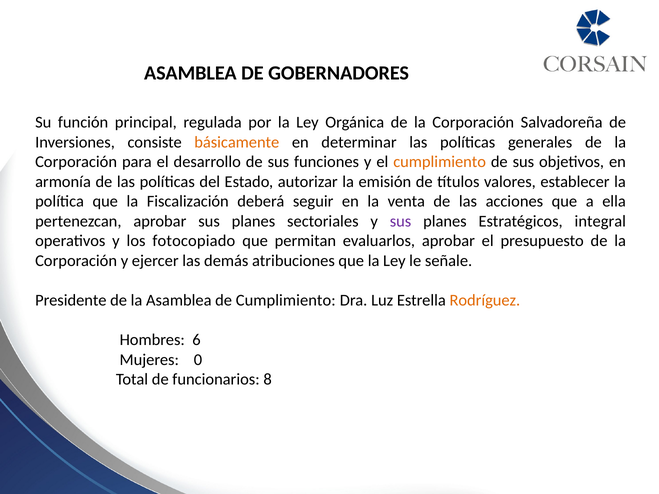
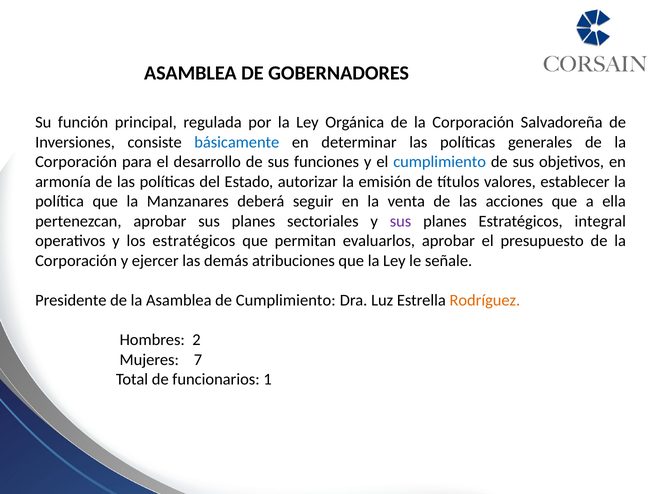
básicamente colour: orange -> blue
cumplimiento at (440, 162) colour: orange -> blue
Fiscalización: Fiscalización -> Manzanares
los fotocopiado: fotocopiado -> estratégicos
6: 6 -> 2
0: 0 -> 7
8: 8 -> 1
